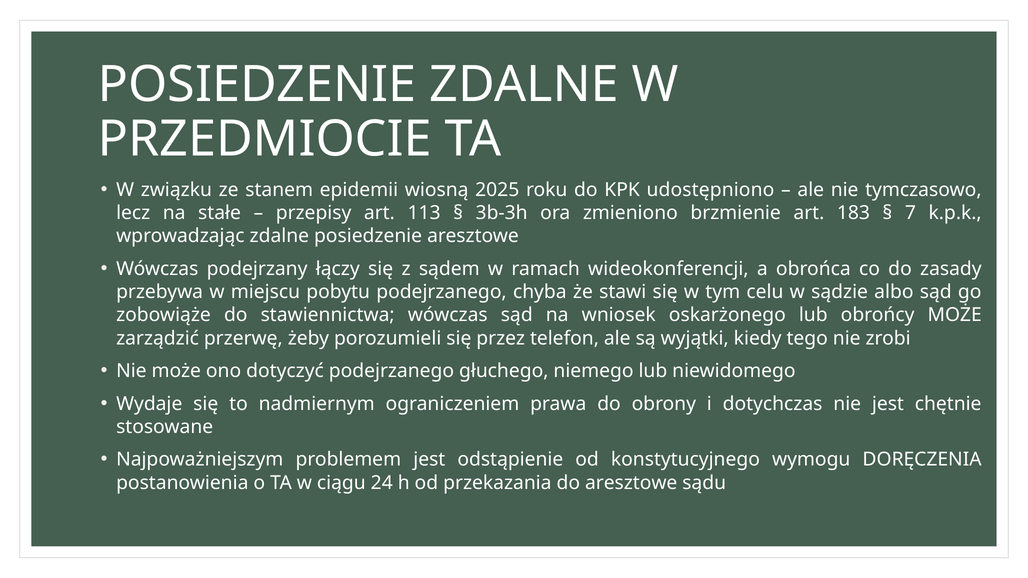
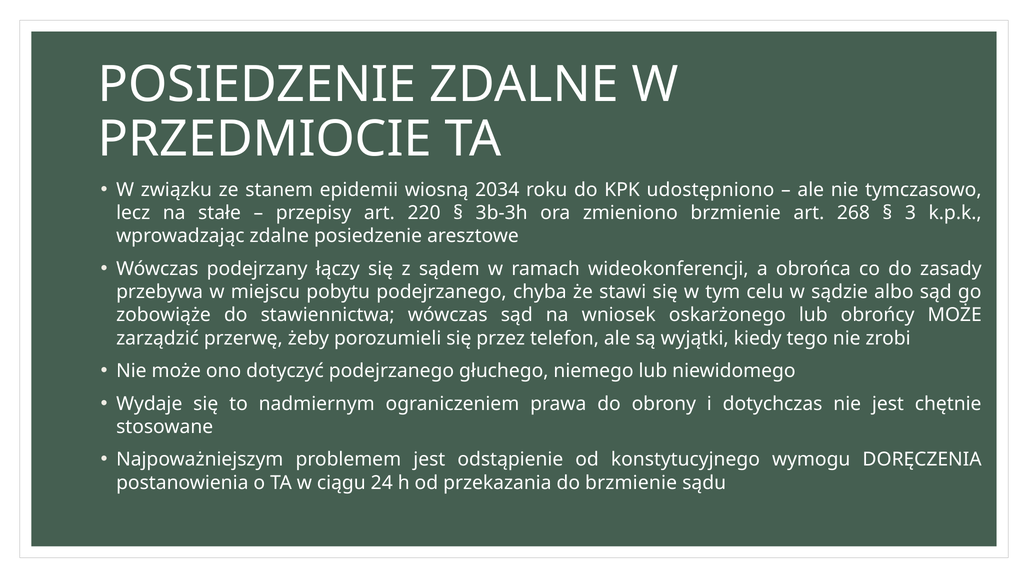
2025: 2025 -> 2034
113: 113 -> 220
183: 183 -> 268
7: 7 -> 3
do aresztowe: aresztowe -> brzmienie
